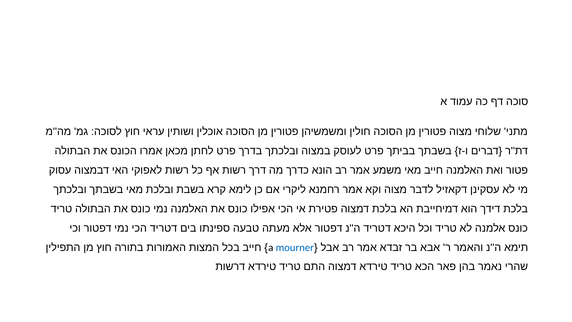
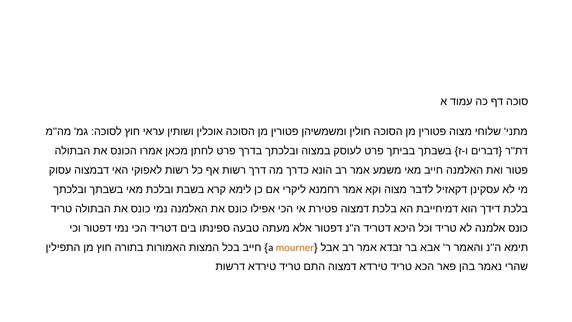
mourner colour: blue -> orange
